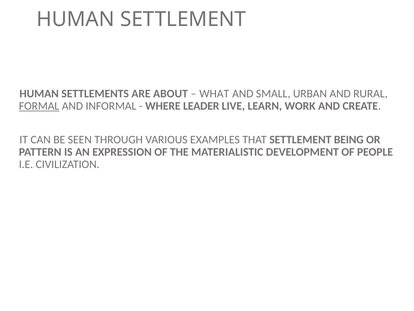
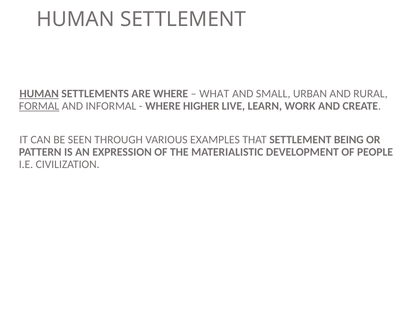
HUMAN at (39, 93) underline: none -> present
ARE ABOUT: ABOUT -> WHERE
LEADER: LEADER -> HIGHER
